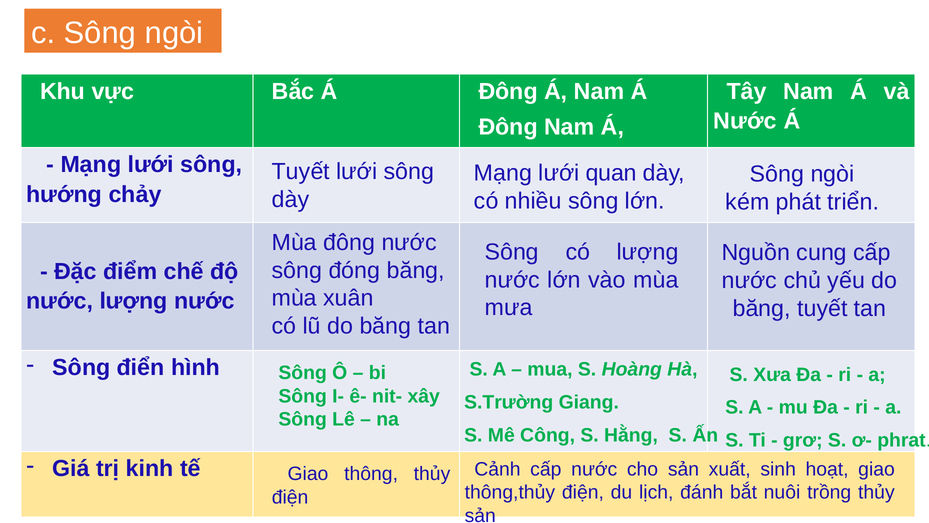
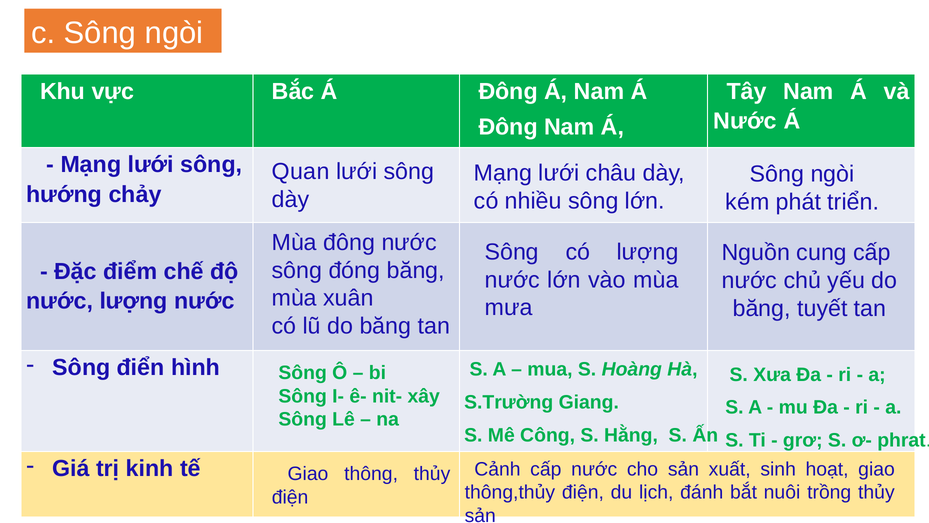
Tuyết at (301, 172): Tuyết -> Quan
quan: quan -> châu
